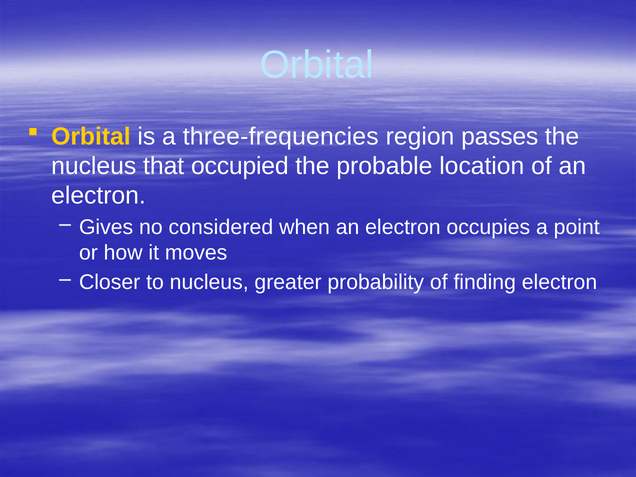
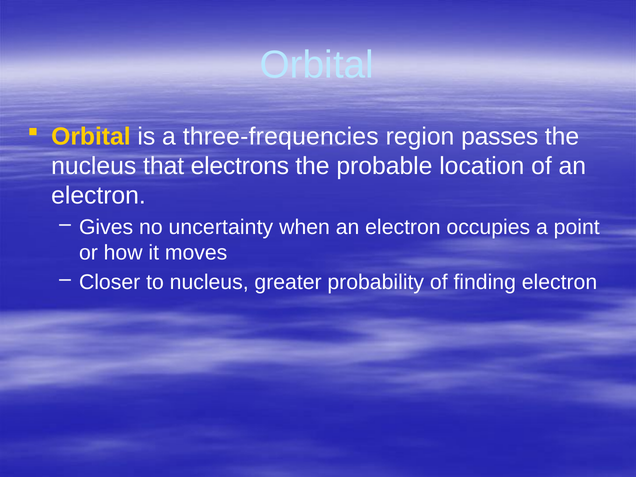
occupied: occupied -> electrons
considered: considered -> uncertainty
